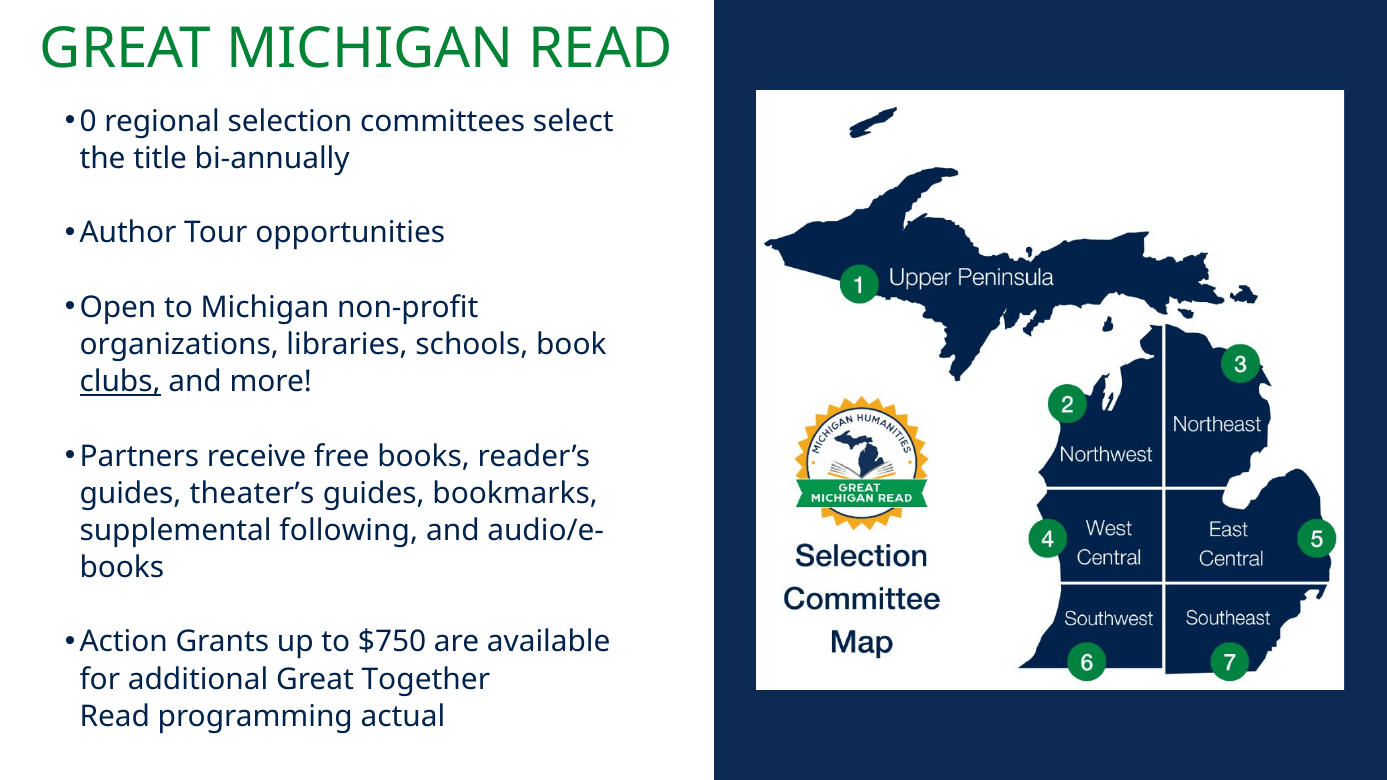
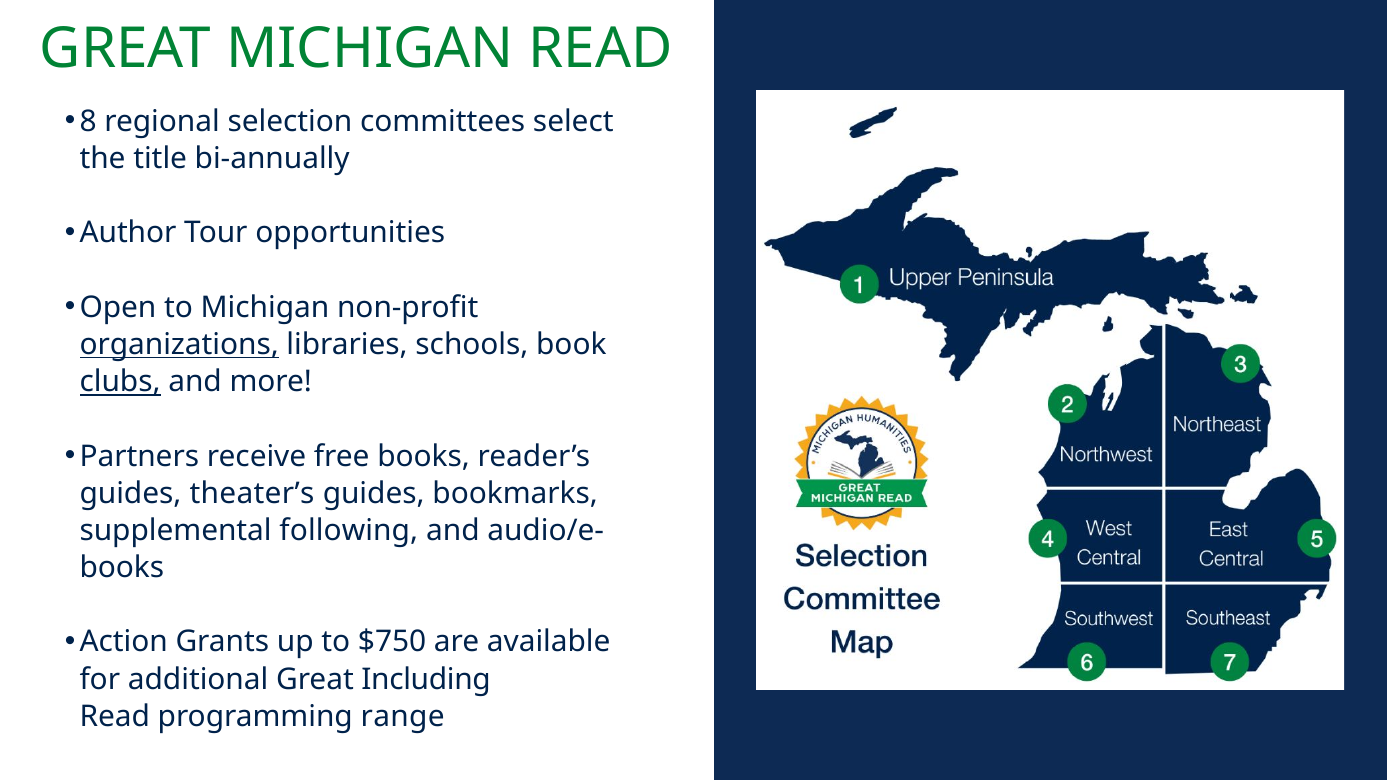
0: 0 -> 8
organizations underline: none -> present
Together: Together -> Including
actual: actual -> range
